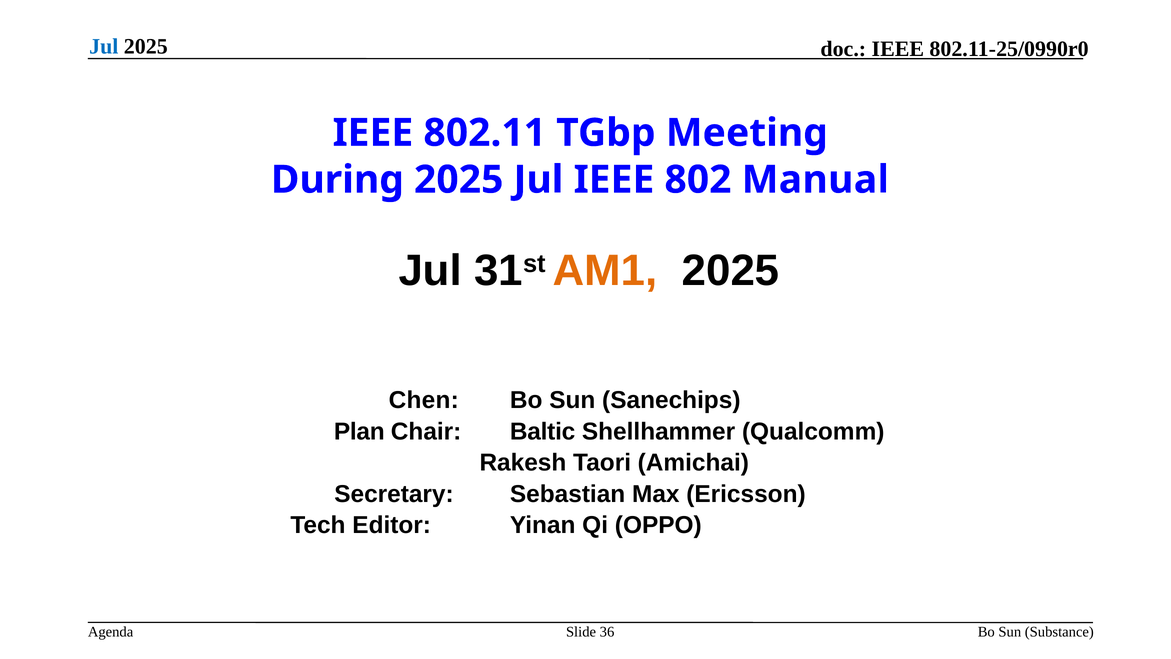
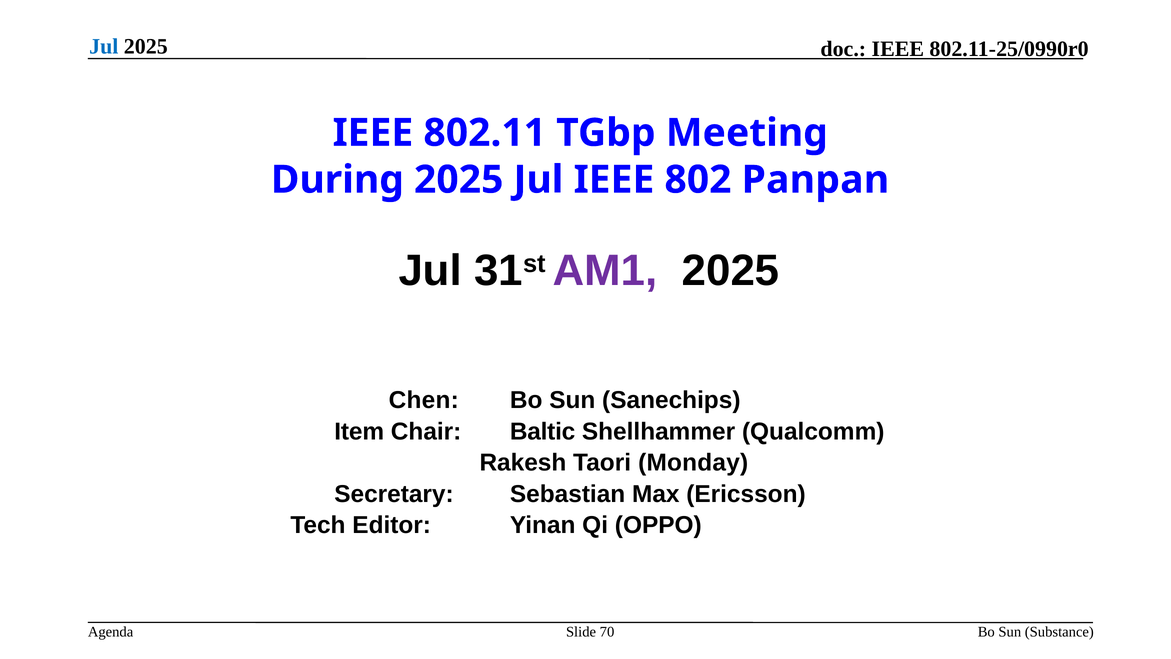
Manual: Manual -> Panpan
AM1 colour: orange -> purple
Plan: Plan -> Item
Amichai: Amichai -> Monday
36: 36 -> 70
